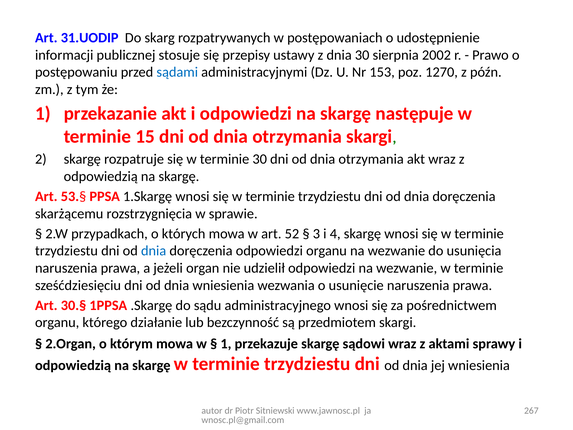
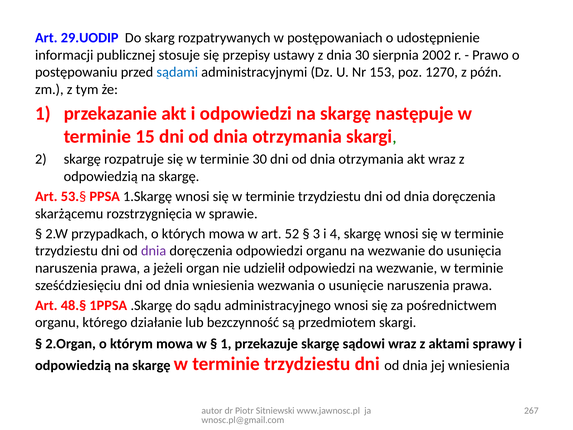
31.UODIP: 31.UODIP -> 29.UODIP
dnia at (154, 251) colour: blue -> purple
30.§: 30.§ -> 48.§
